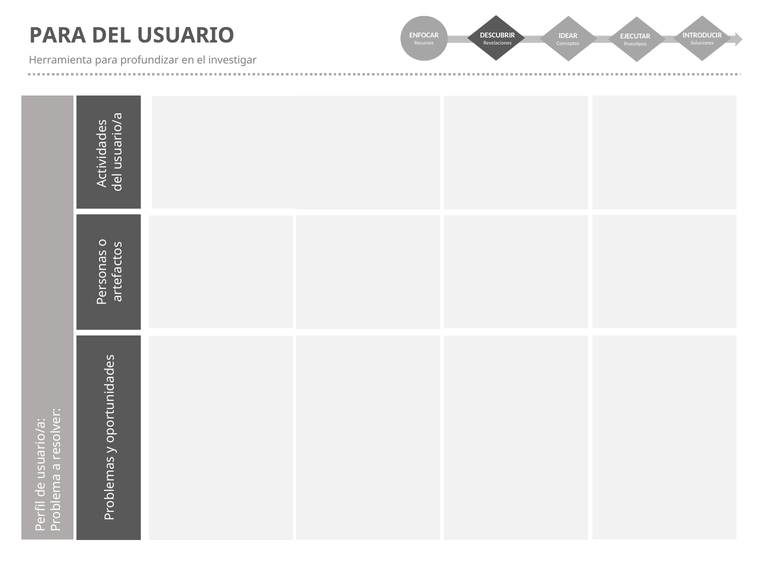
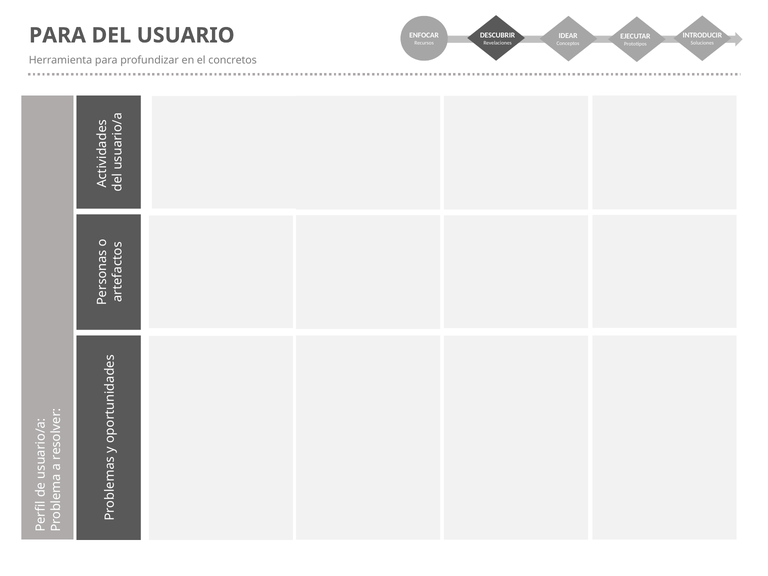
investigar: investigar -> concretos
